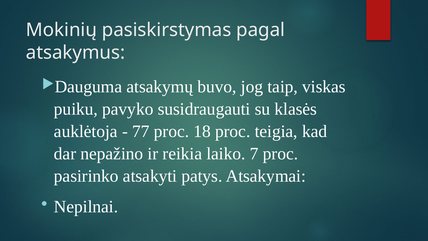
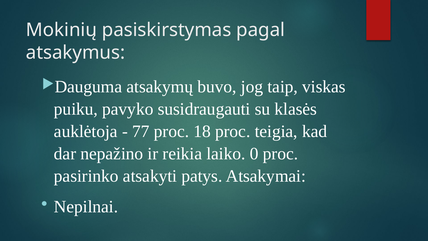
7: 7 -> 0
